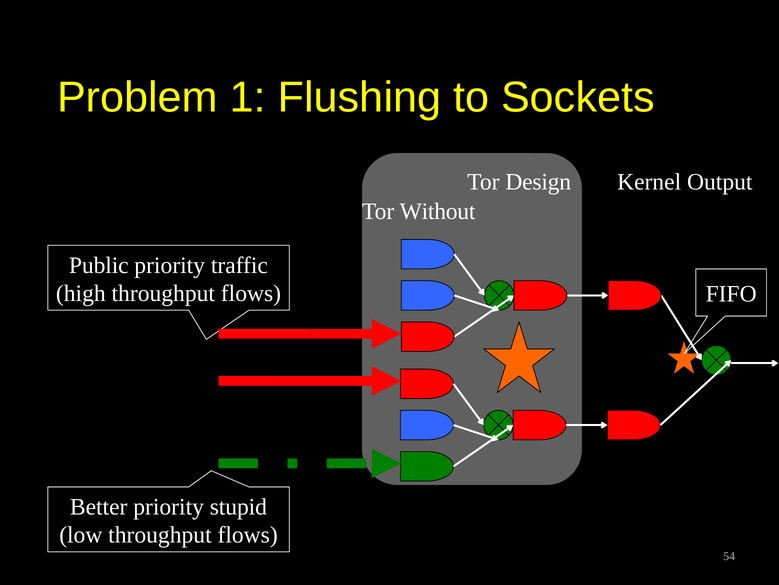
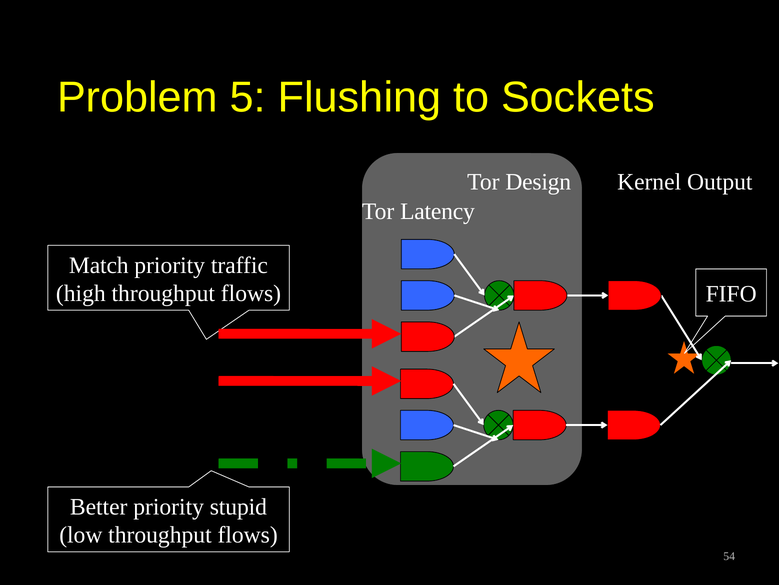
1: 1 -> 5
Without: Without -> Latency
Public: Public -> Match
